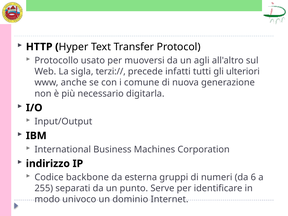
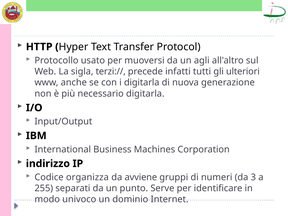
i comune: comune -> digitarla
backbone: backbone -> organizza
esterna: esterna -> avviene
6: 6 -> 3
